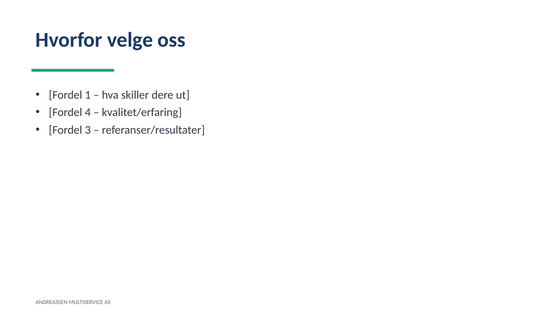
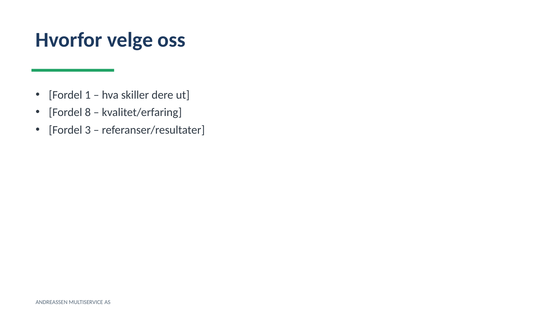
4: 4 -> 8
